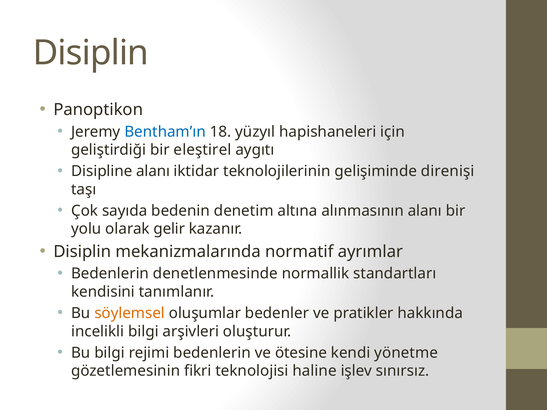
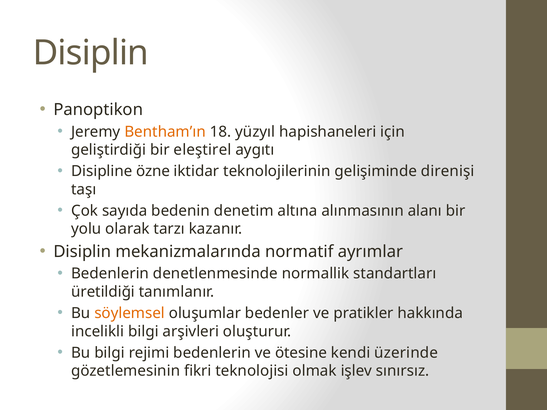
Bentham’ın colour: blue -> orange
Disipline alanı: alanı -> özne
gelir: gelir -> tarzı
kendisini: kendisini -> üretildiği
yönetme: yönetme -> üzerinde
haline: haline -> olmak
